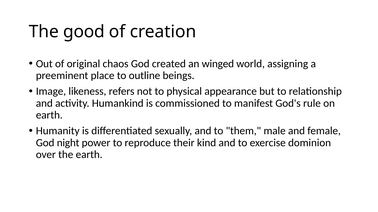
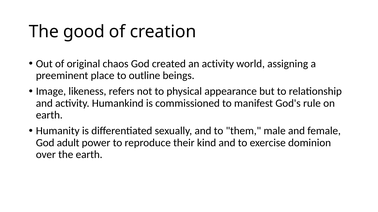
an winged: winged -> activity
night: night -> adult
